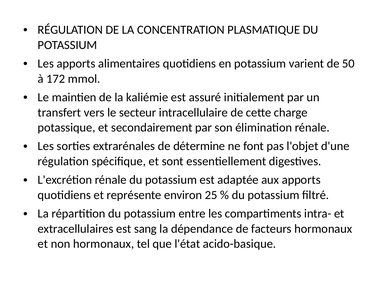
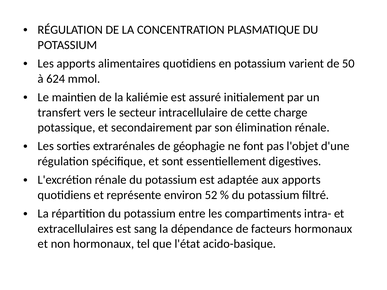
172: 172 -> 624
détermine: détermine -> géophagie
25: 25 -> 52
